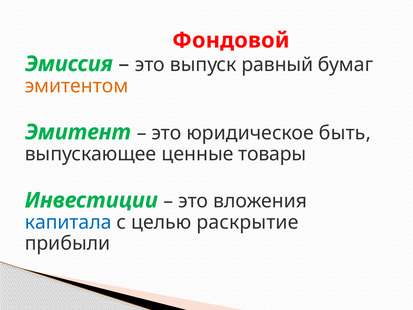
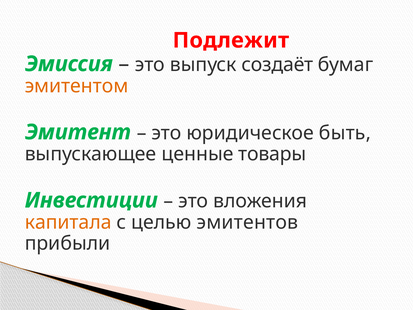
Фондовой: Фондовой -> Подлежит
равный: равный -> создаёт
капитала colour: blue -> orange
раскрытие: раскрытие -> эмитентов
